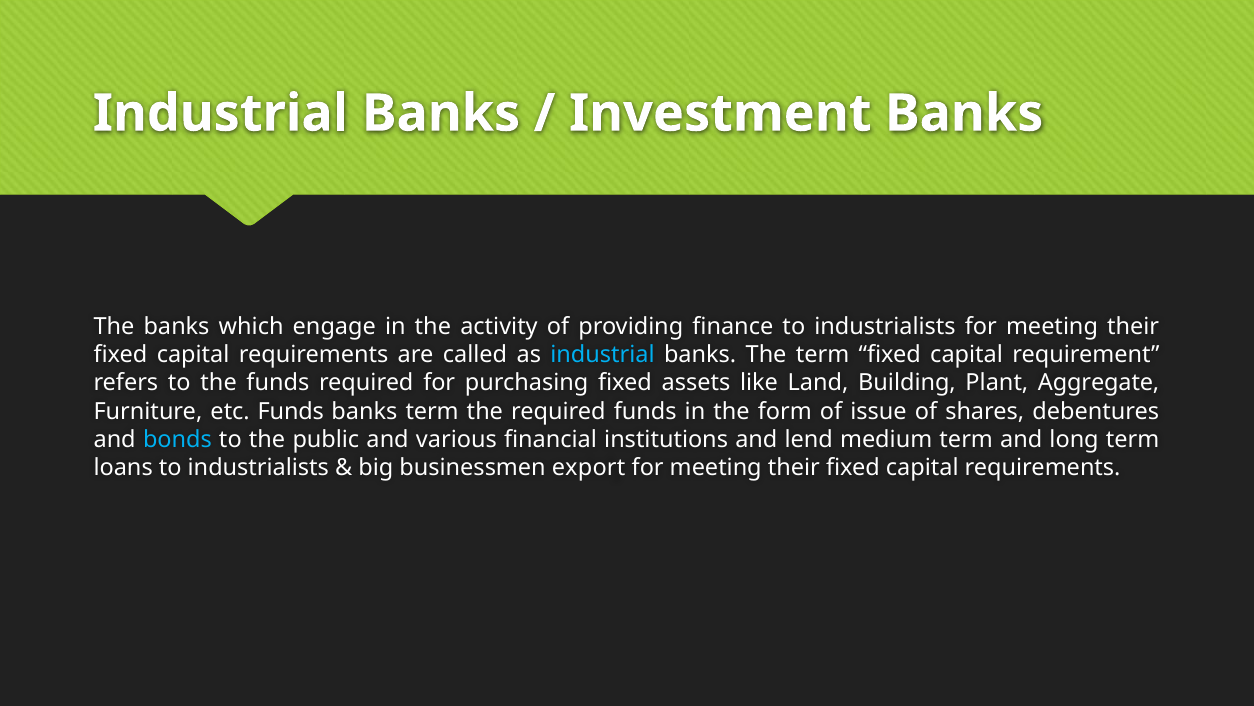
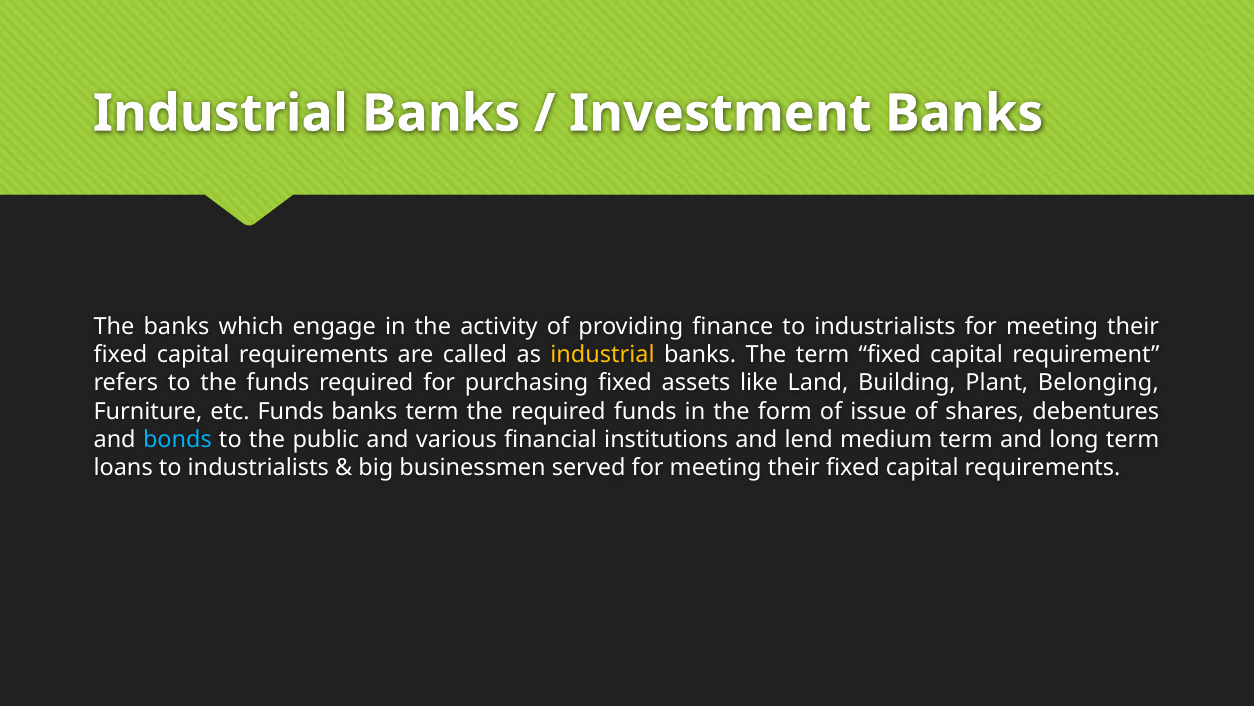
industrial at (603, 354) colour: light blue -> yellow
Aggregate: Aggregate -> Belonging
export: export -> served
